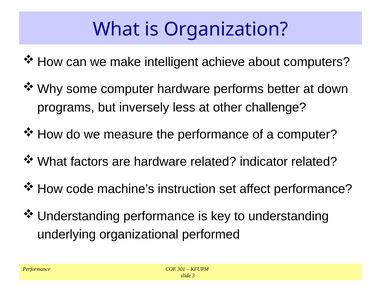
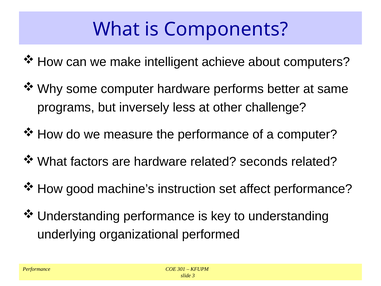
Organization: Organization -> Components
down: down -> same
indicator: indicator -> seconds
code: code -> good
